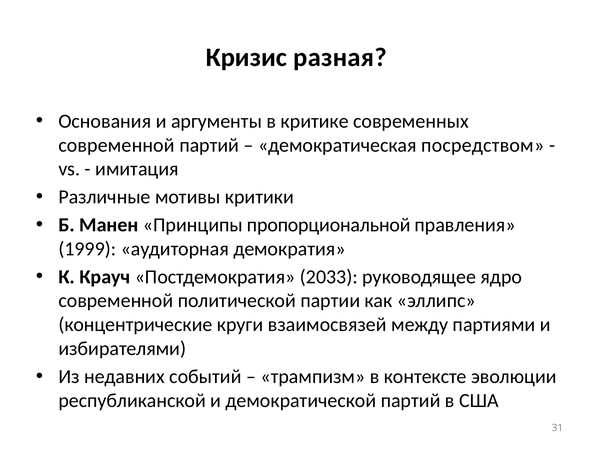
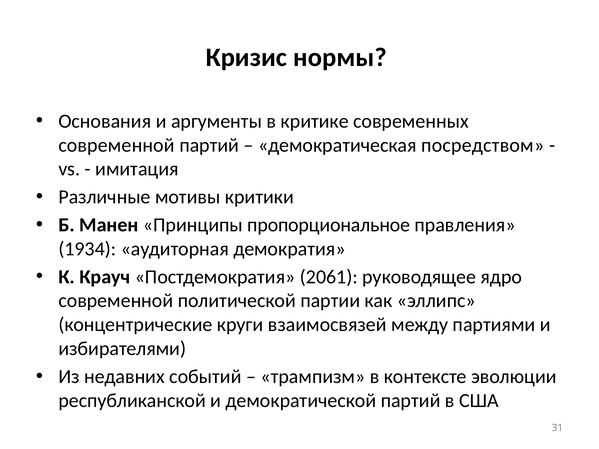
разная: разная -> нормы
пропорциональной: пропорциональной -> пропорциональное
1999: 1999 -> 1934
2033: 2033 -> 2061
